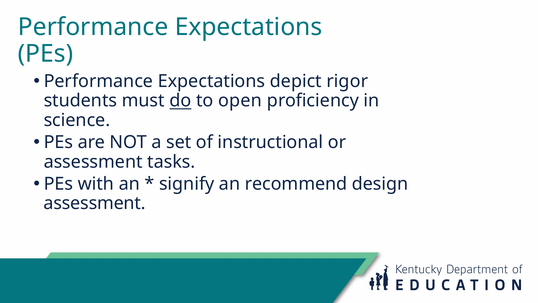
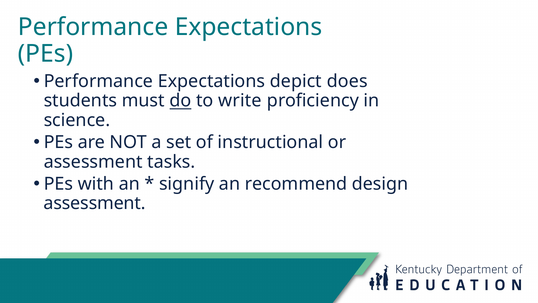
rigor: rigor -> does
open: open -> write
